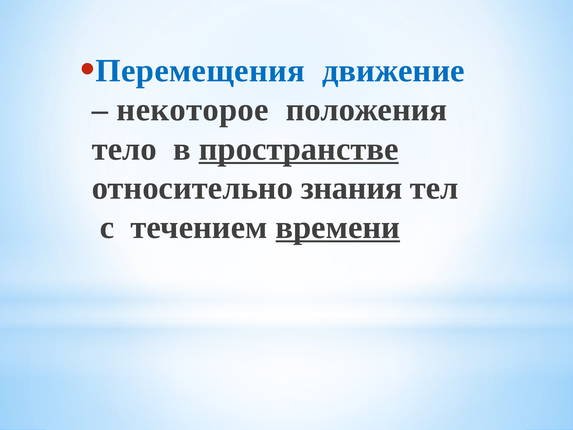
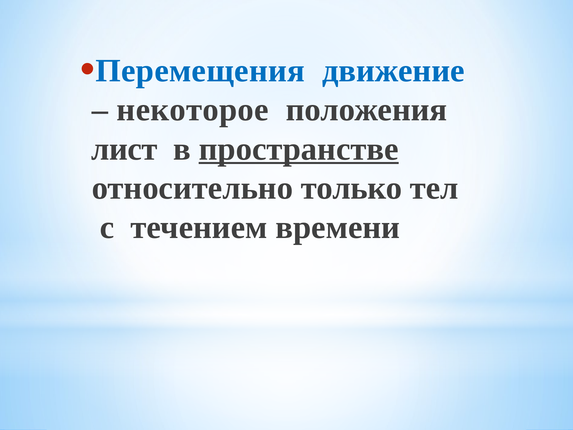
тело: тело -> лист
знания: знания -> только
времени underline: present -> none
